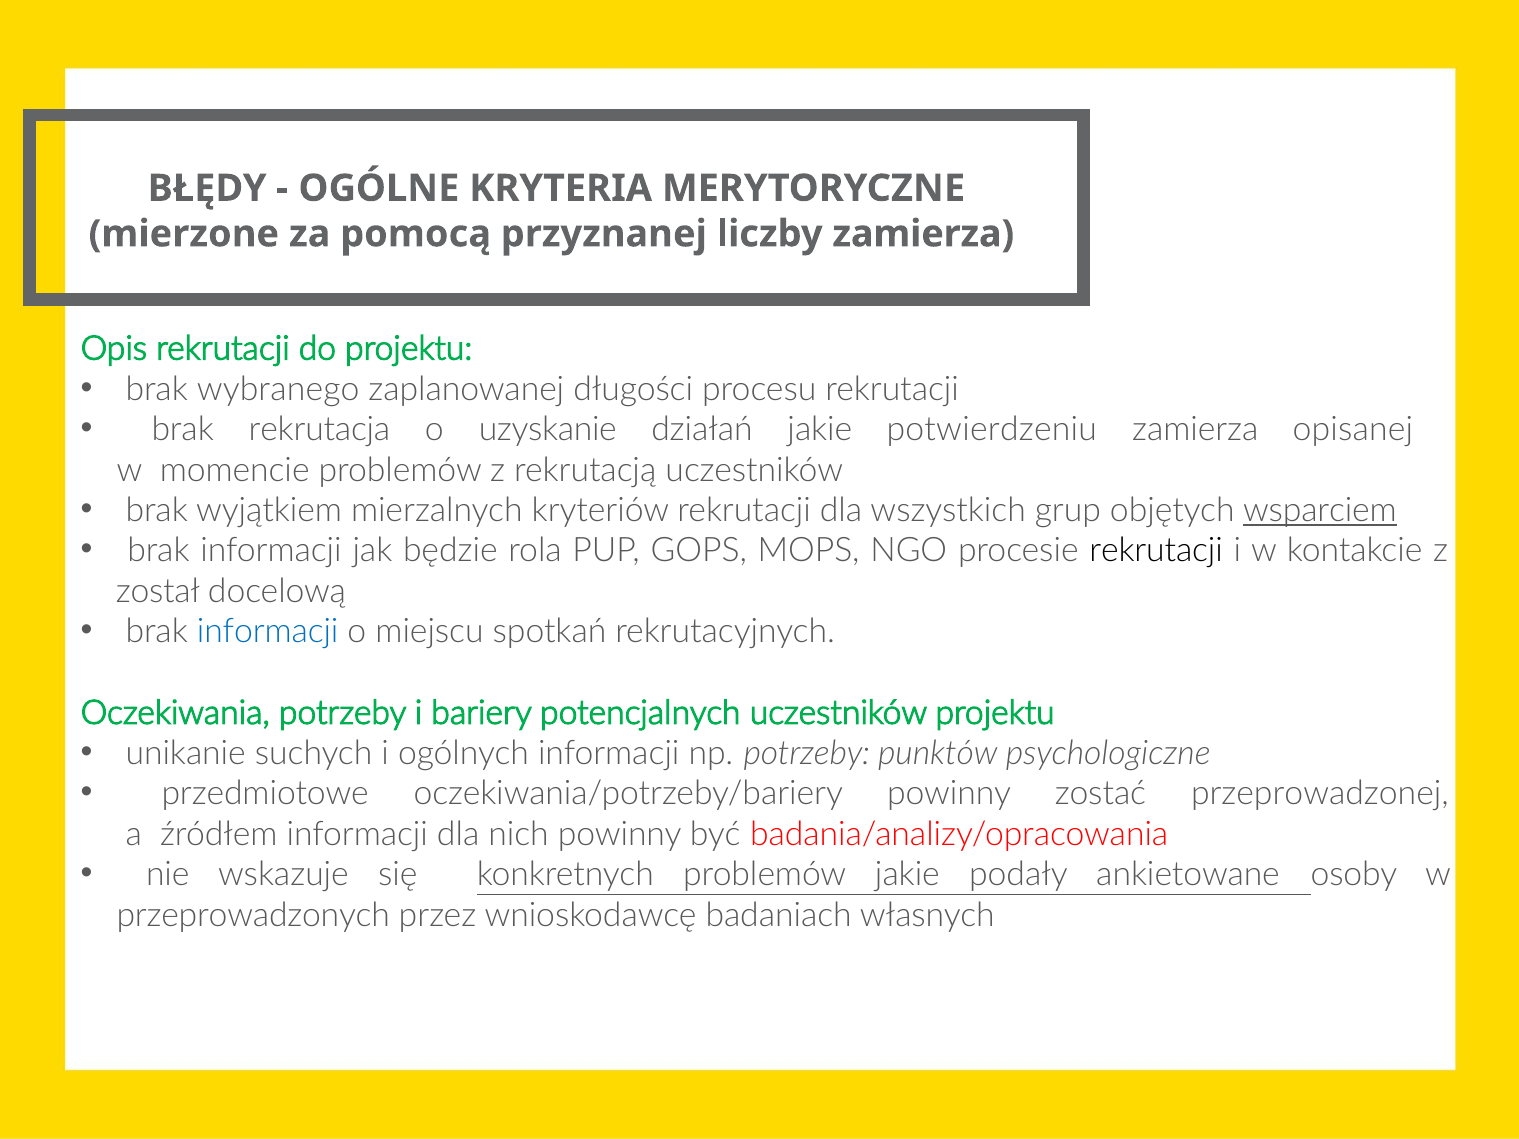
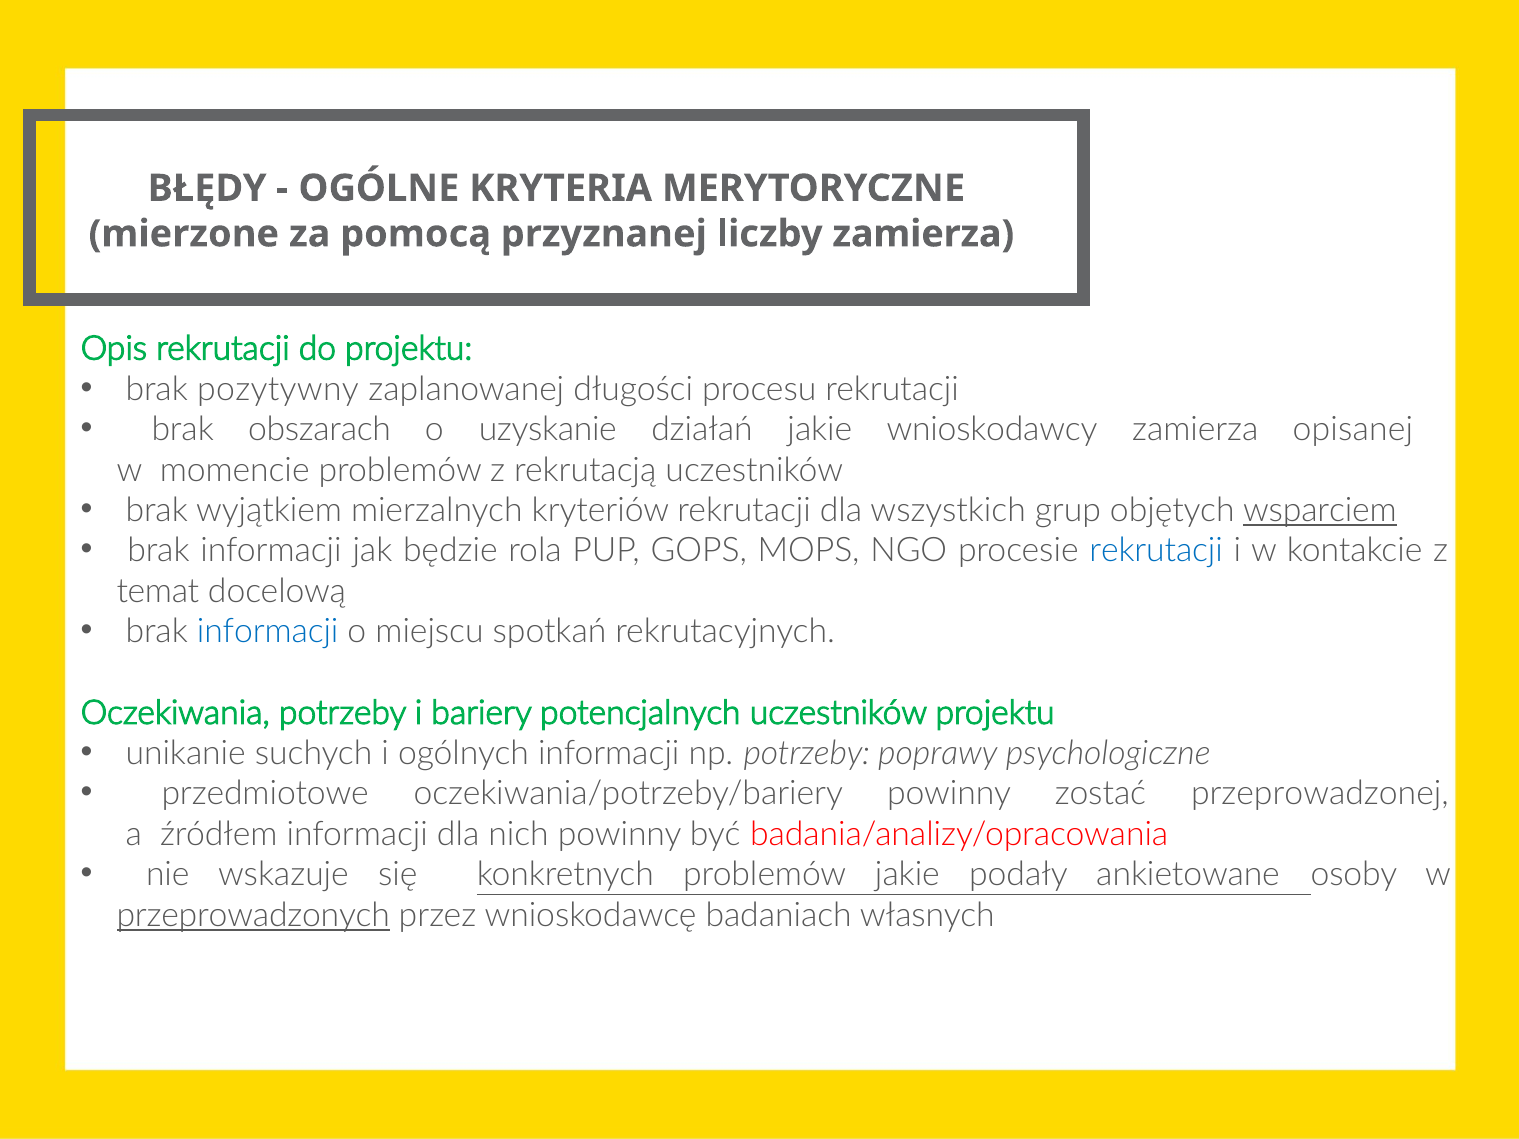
wybranego: wybranego -> pozytywny
rekrutacja: rekrutacja -> obszarach
potwierdzeniu: potwierdzeniu -> wnioskodawcy
rekrutacji at (1156, 551) colour: black -> blue
został: został -> temat
punktów: punktów -> poprawy
przeprowadzonych underline: none -> present
